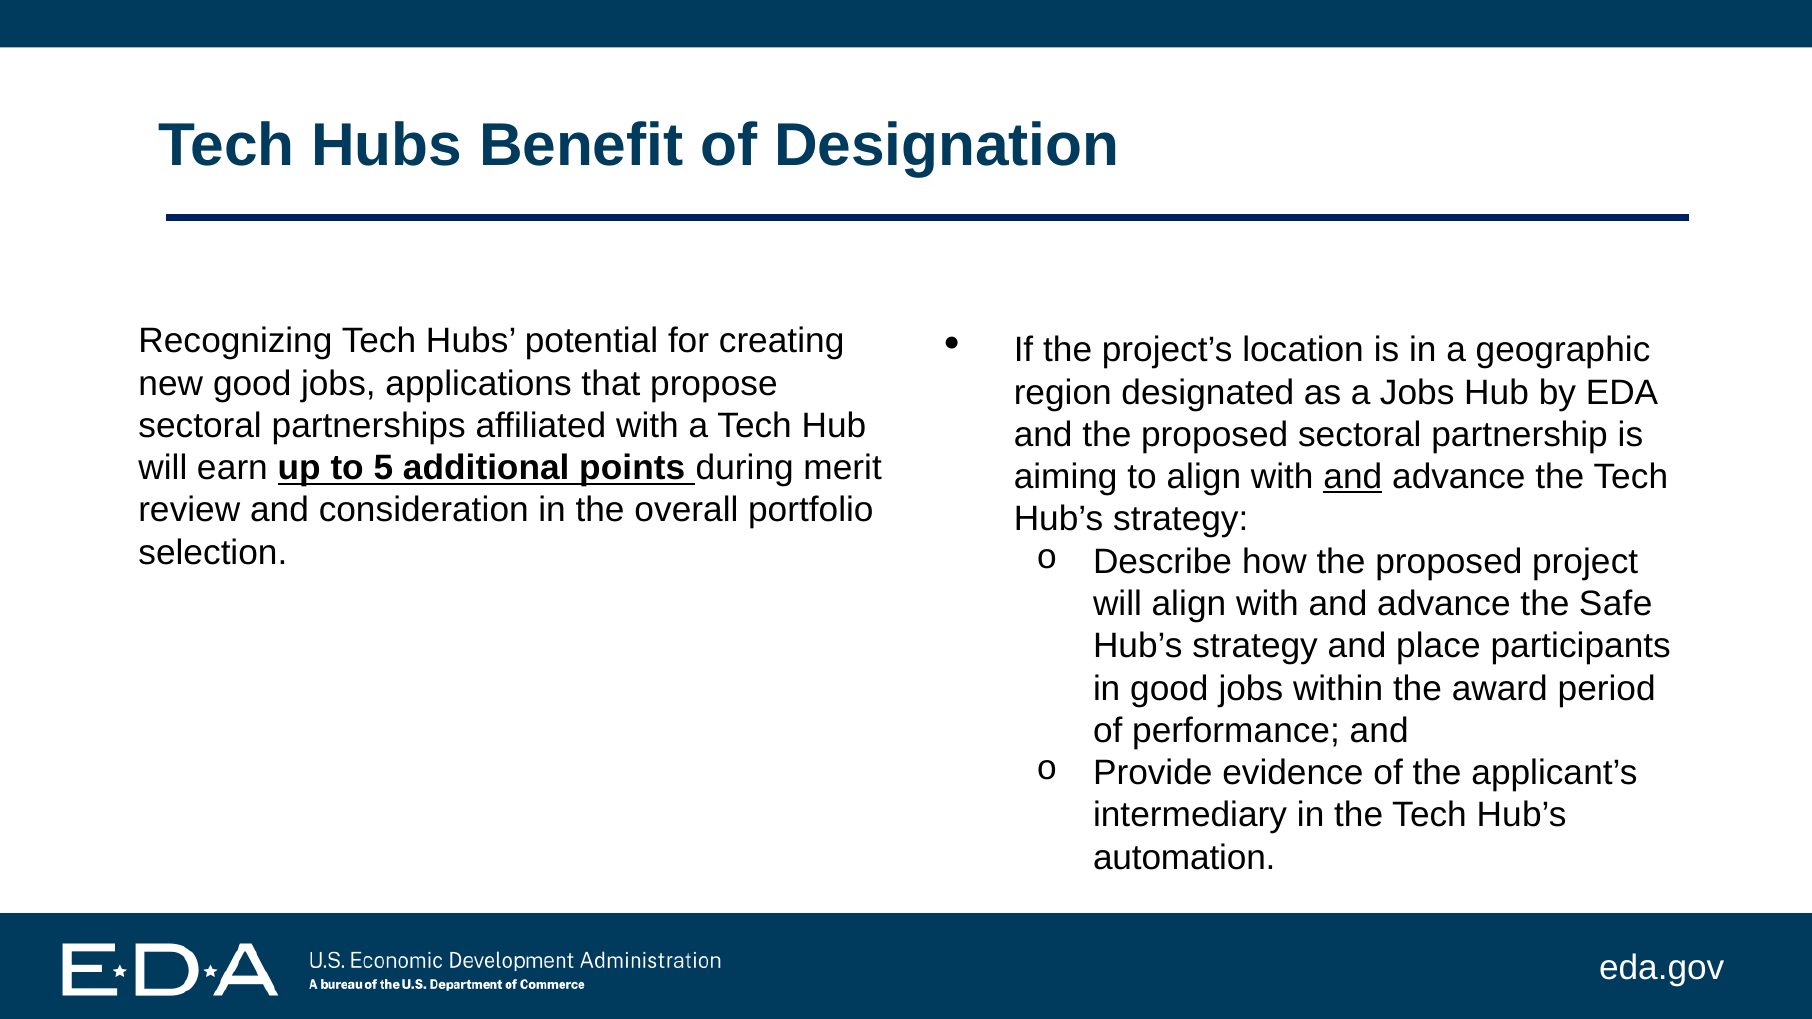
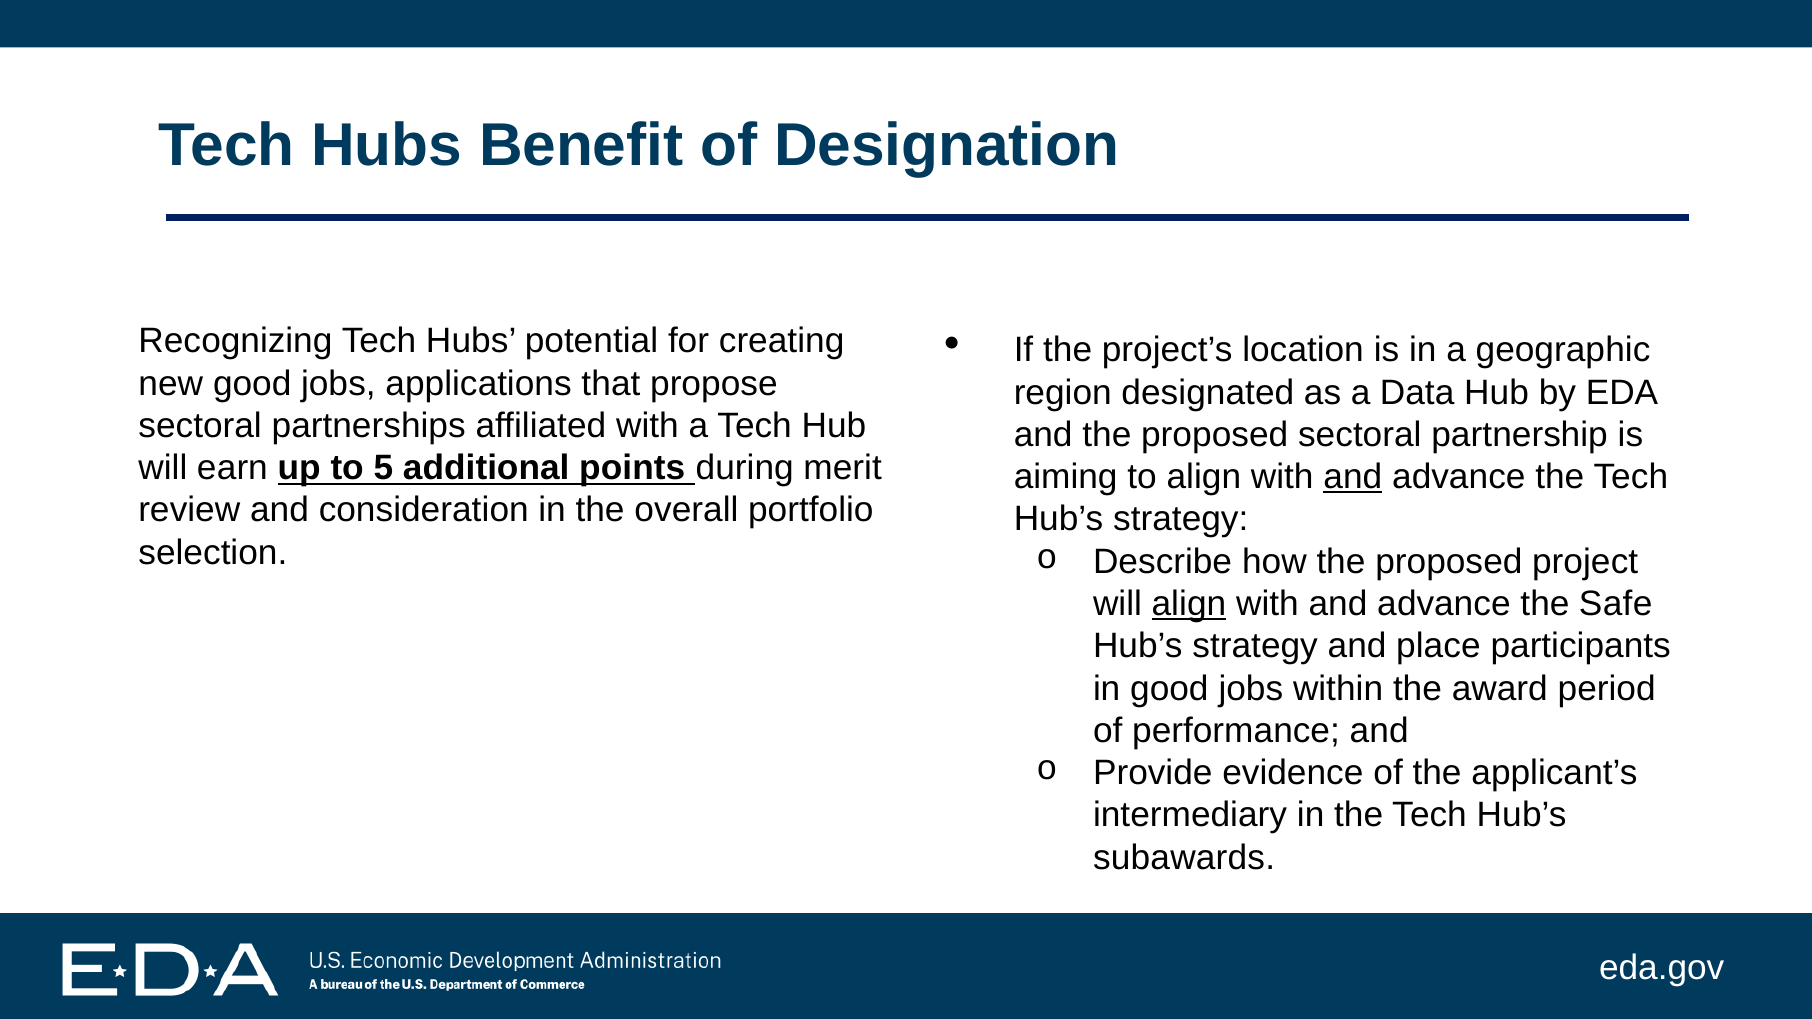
a Jobs: Jobs -> Data
align at (1189, 604) underline: none -> present
automation: automation -> subawards
